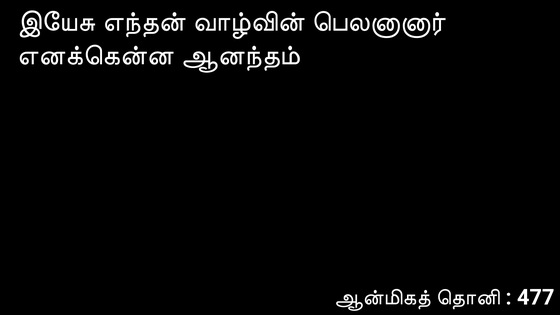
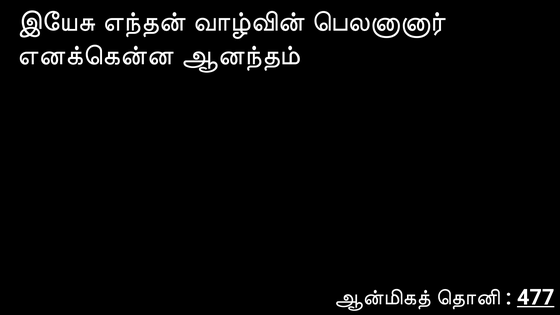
477 underline: none -> present
